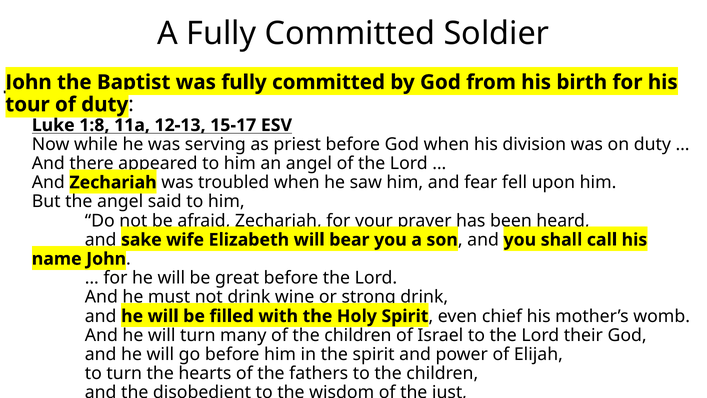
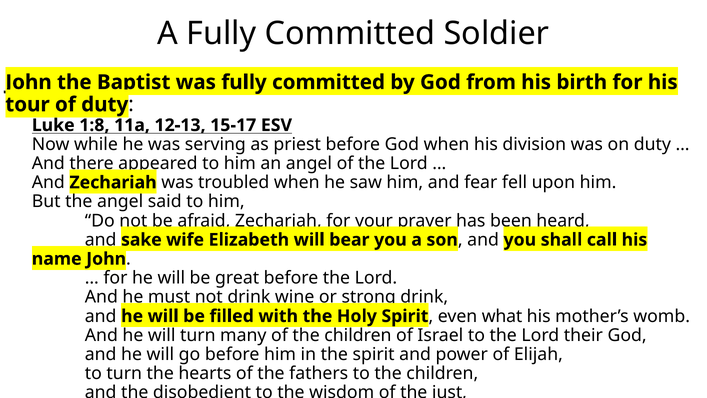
chief: chief -> what
